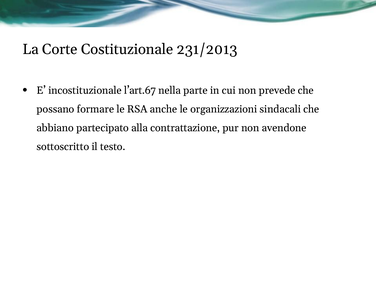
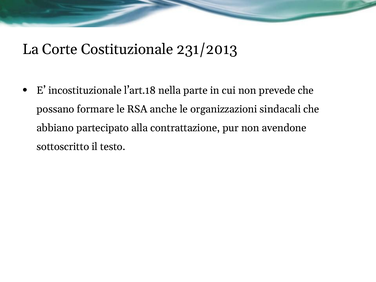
l’art.67: l’art.67 -> l’art.18
